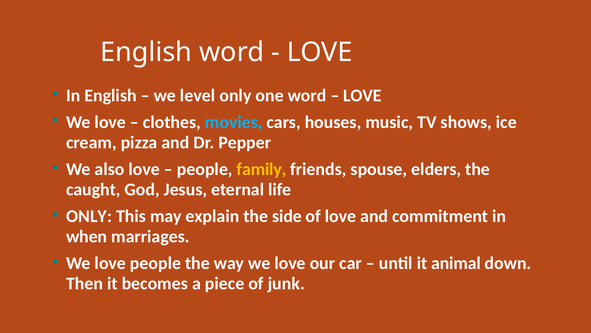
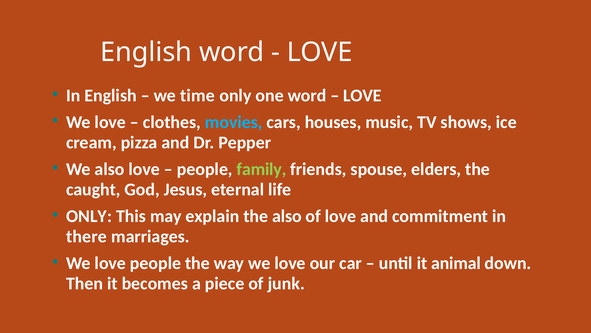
level: level -> time
family colour: yellow -> light green
the side: side -> also
when: when -> there
